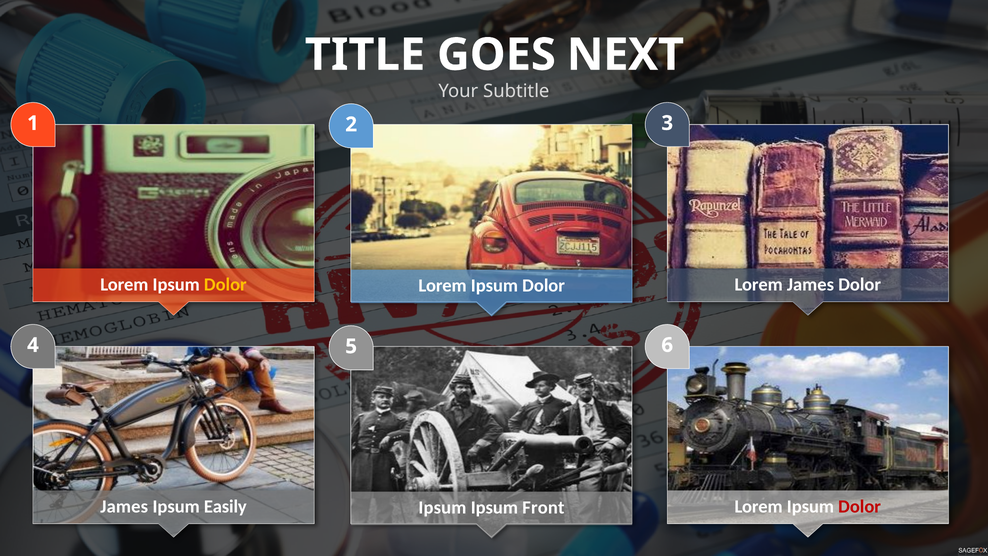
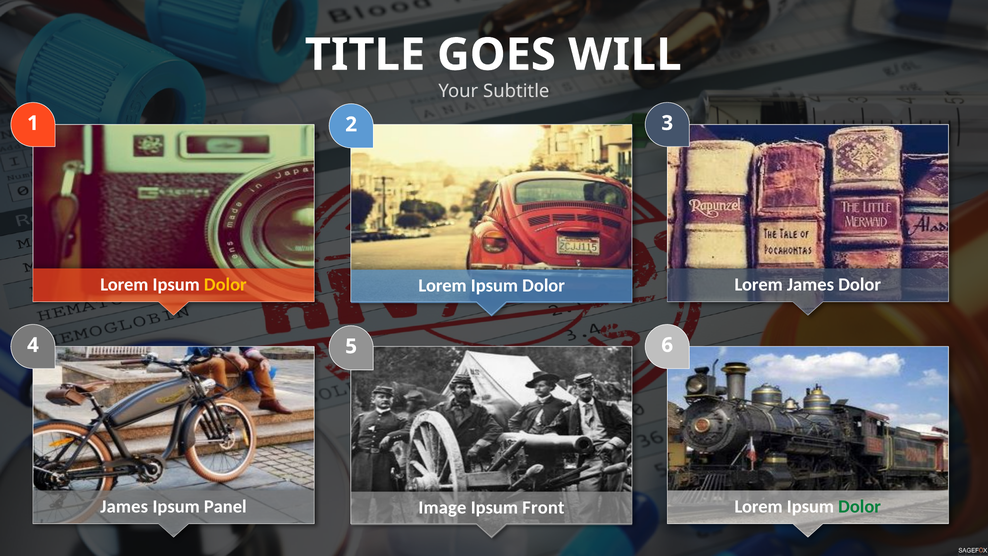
NEXT: NEXT -> WILL
Easily: Easily -> Panel
Dolor at (860, 506) colour: red -> green
Ipsum at (442, 508): Ipsum -> Image
